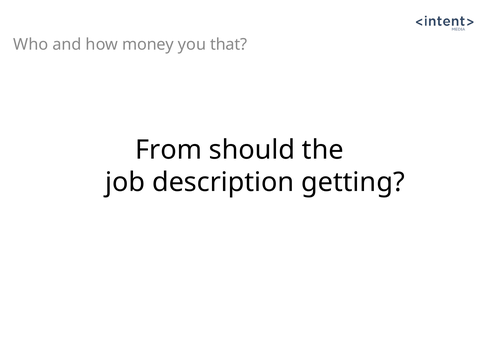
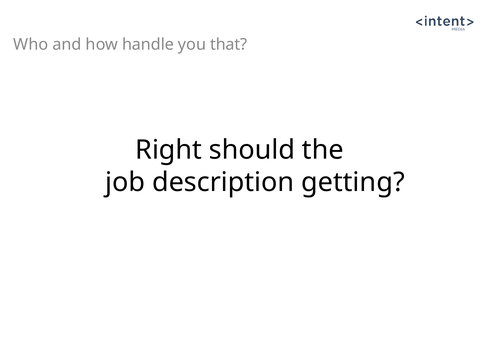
money: money -> handle
From: From -> Right
